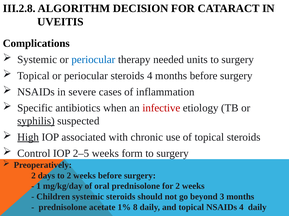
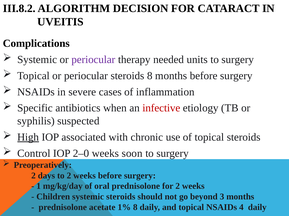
III.2.8: III.2.8 -> III.8.2
periocular at (93, 60) colour: blue -> purple
steroids 4: 4 -> 8
syphilis underline: present -> none
2–5: 2–5 -> 2–0
form: form -> soon
